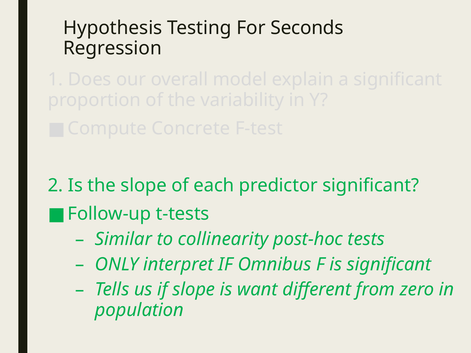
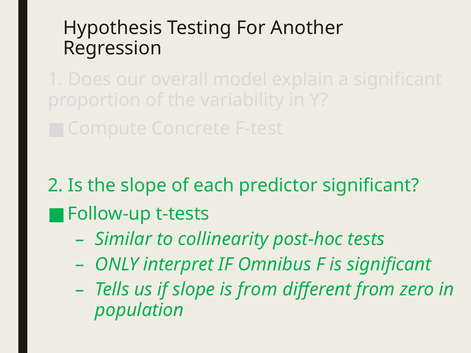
Seconds: Seconds -> Another
is want: want -> from
